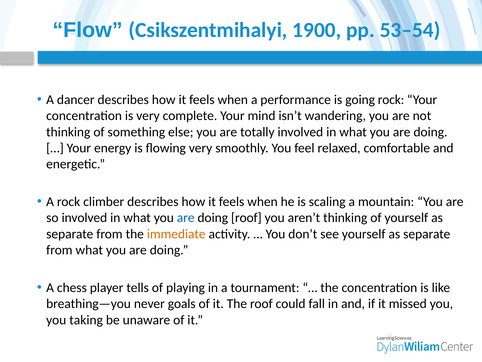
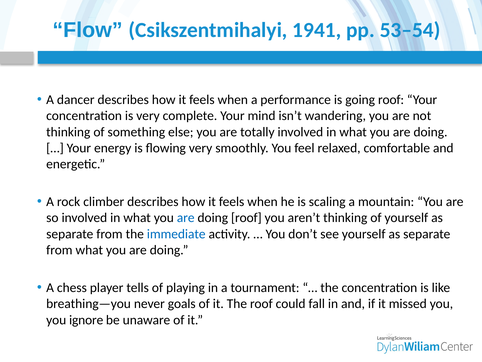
1900: 1900 -> 1941
going rock: rock -> roof
immediate colour: orange -> blue
taking: taking -> ignore
